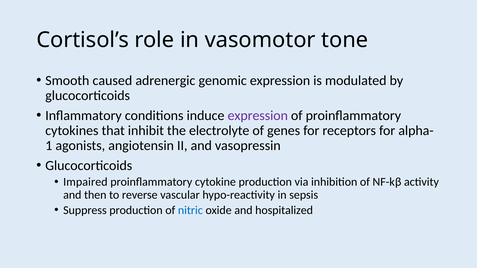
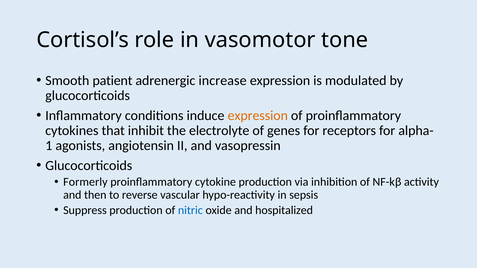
caused: caused -> patient
genomic: genomic -> increase
expression at (258, 116) colour: purple -> orange
Impaired: Impaired -> Formerly
